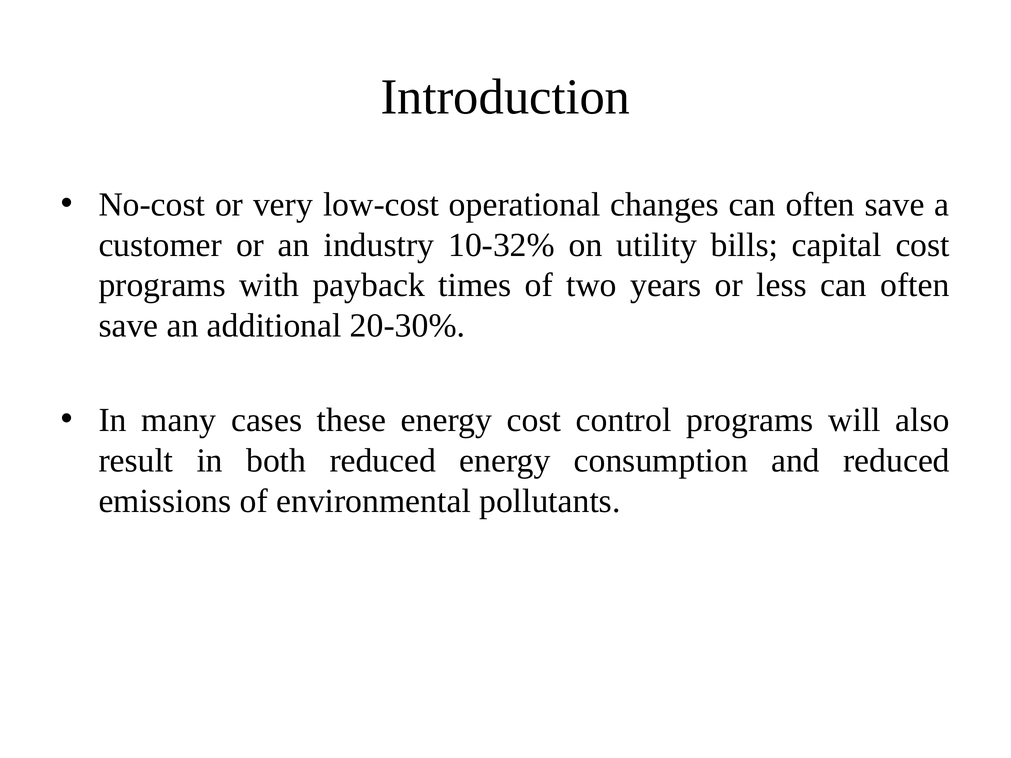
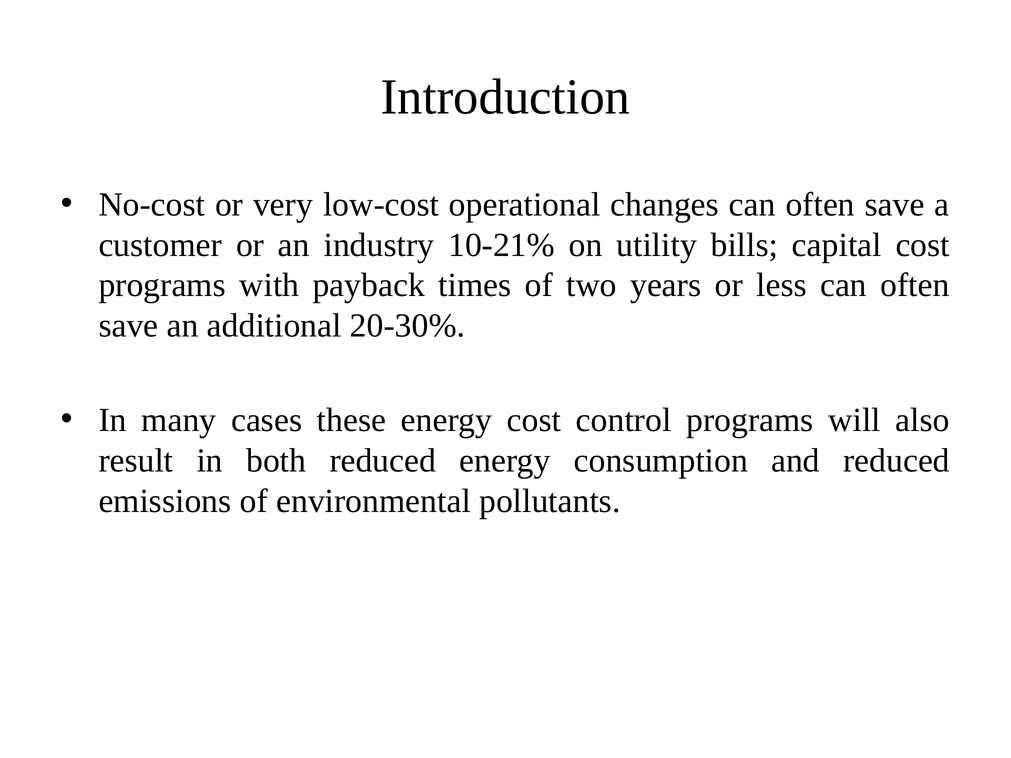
10-32%: 10-32% -> 10-21%
